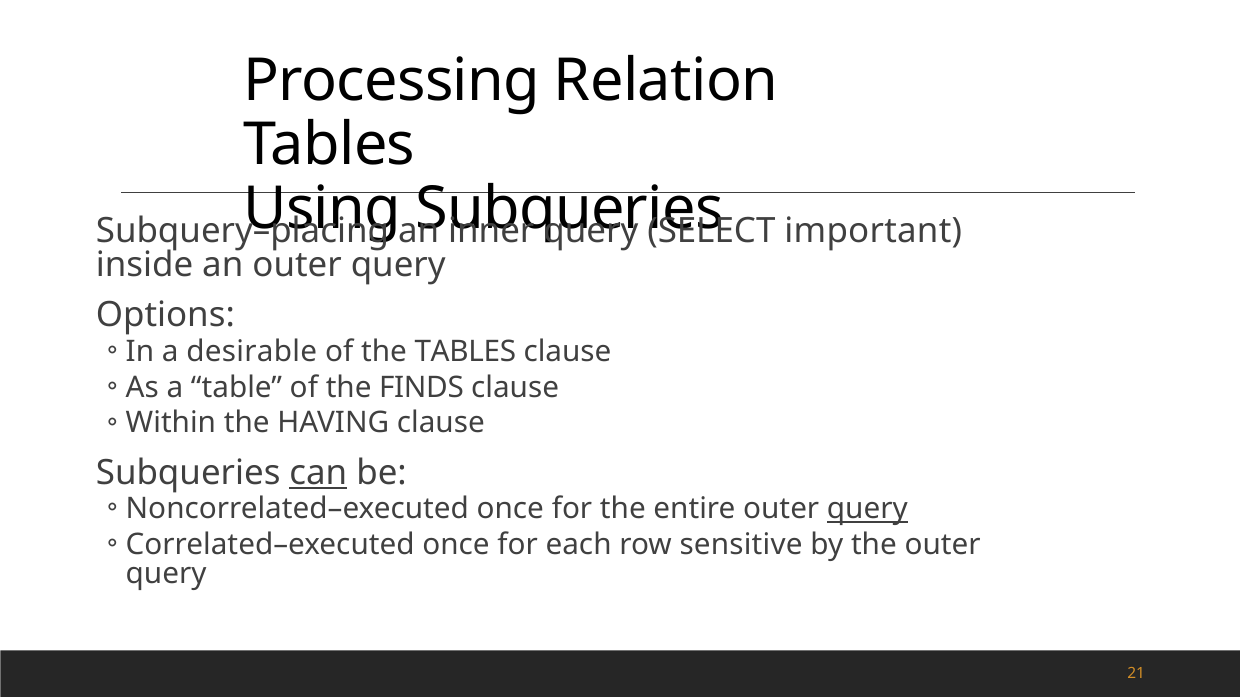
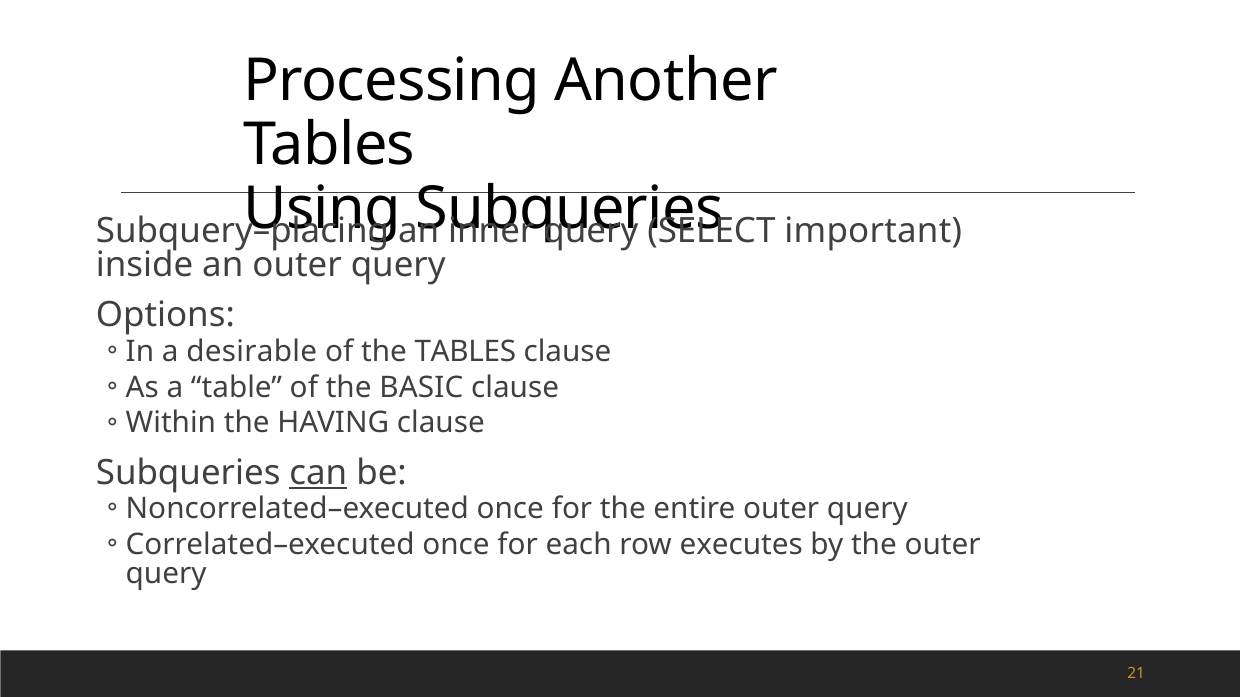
Relation: Relation -> Another
FINDS: FINDS -> BASIC
query at (867, 509) underline: present -> none
sensitive: sensitive -> executes
